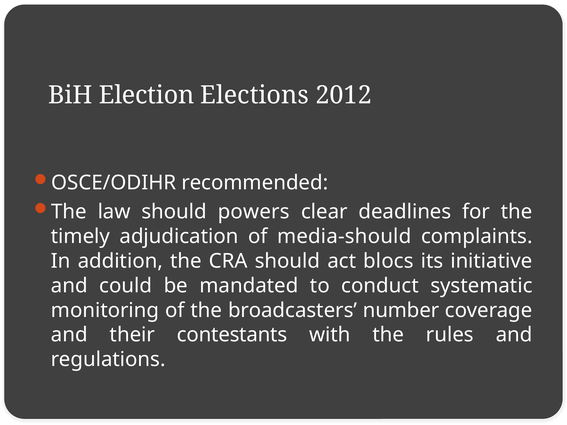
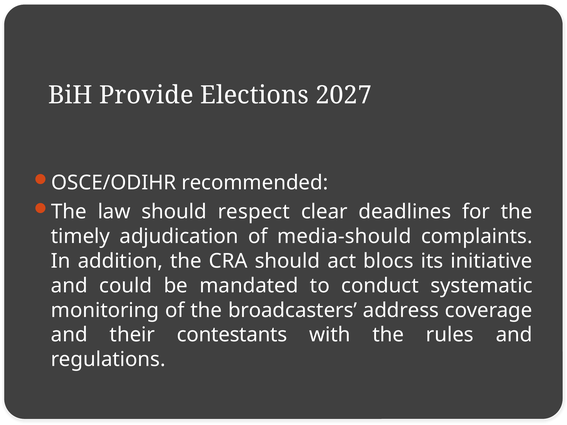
Election: Election -> Provide
2012: 2012 -> 2027
powers: powers -> respect
number: number -> address
